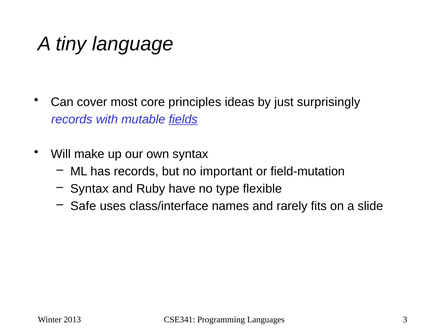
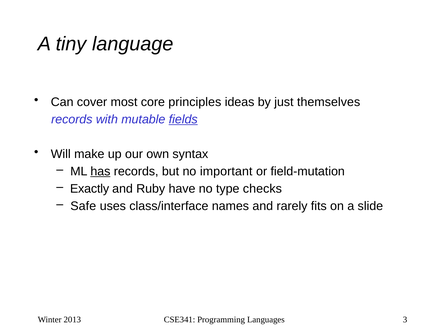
surprisingly: surprisingly -> themselves
has underline: none -> present
Syntax at (89, 189): Syntax -> Exactly
flexible: flexible -> checks
